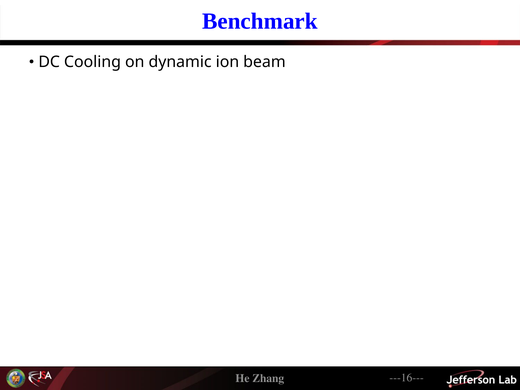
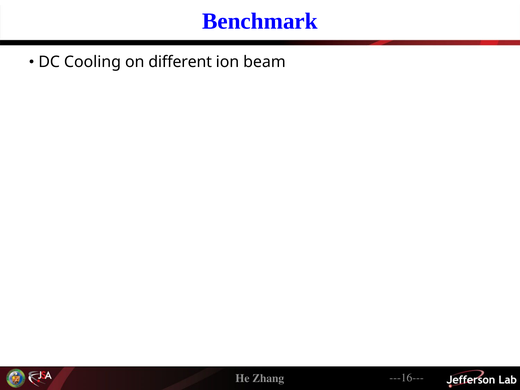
dynamic: dynamic -> different
